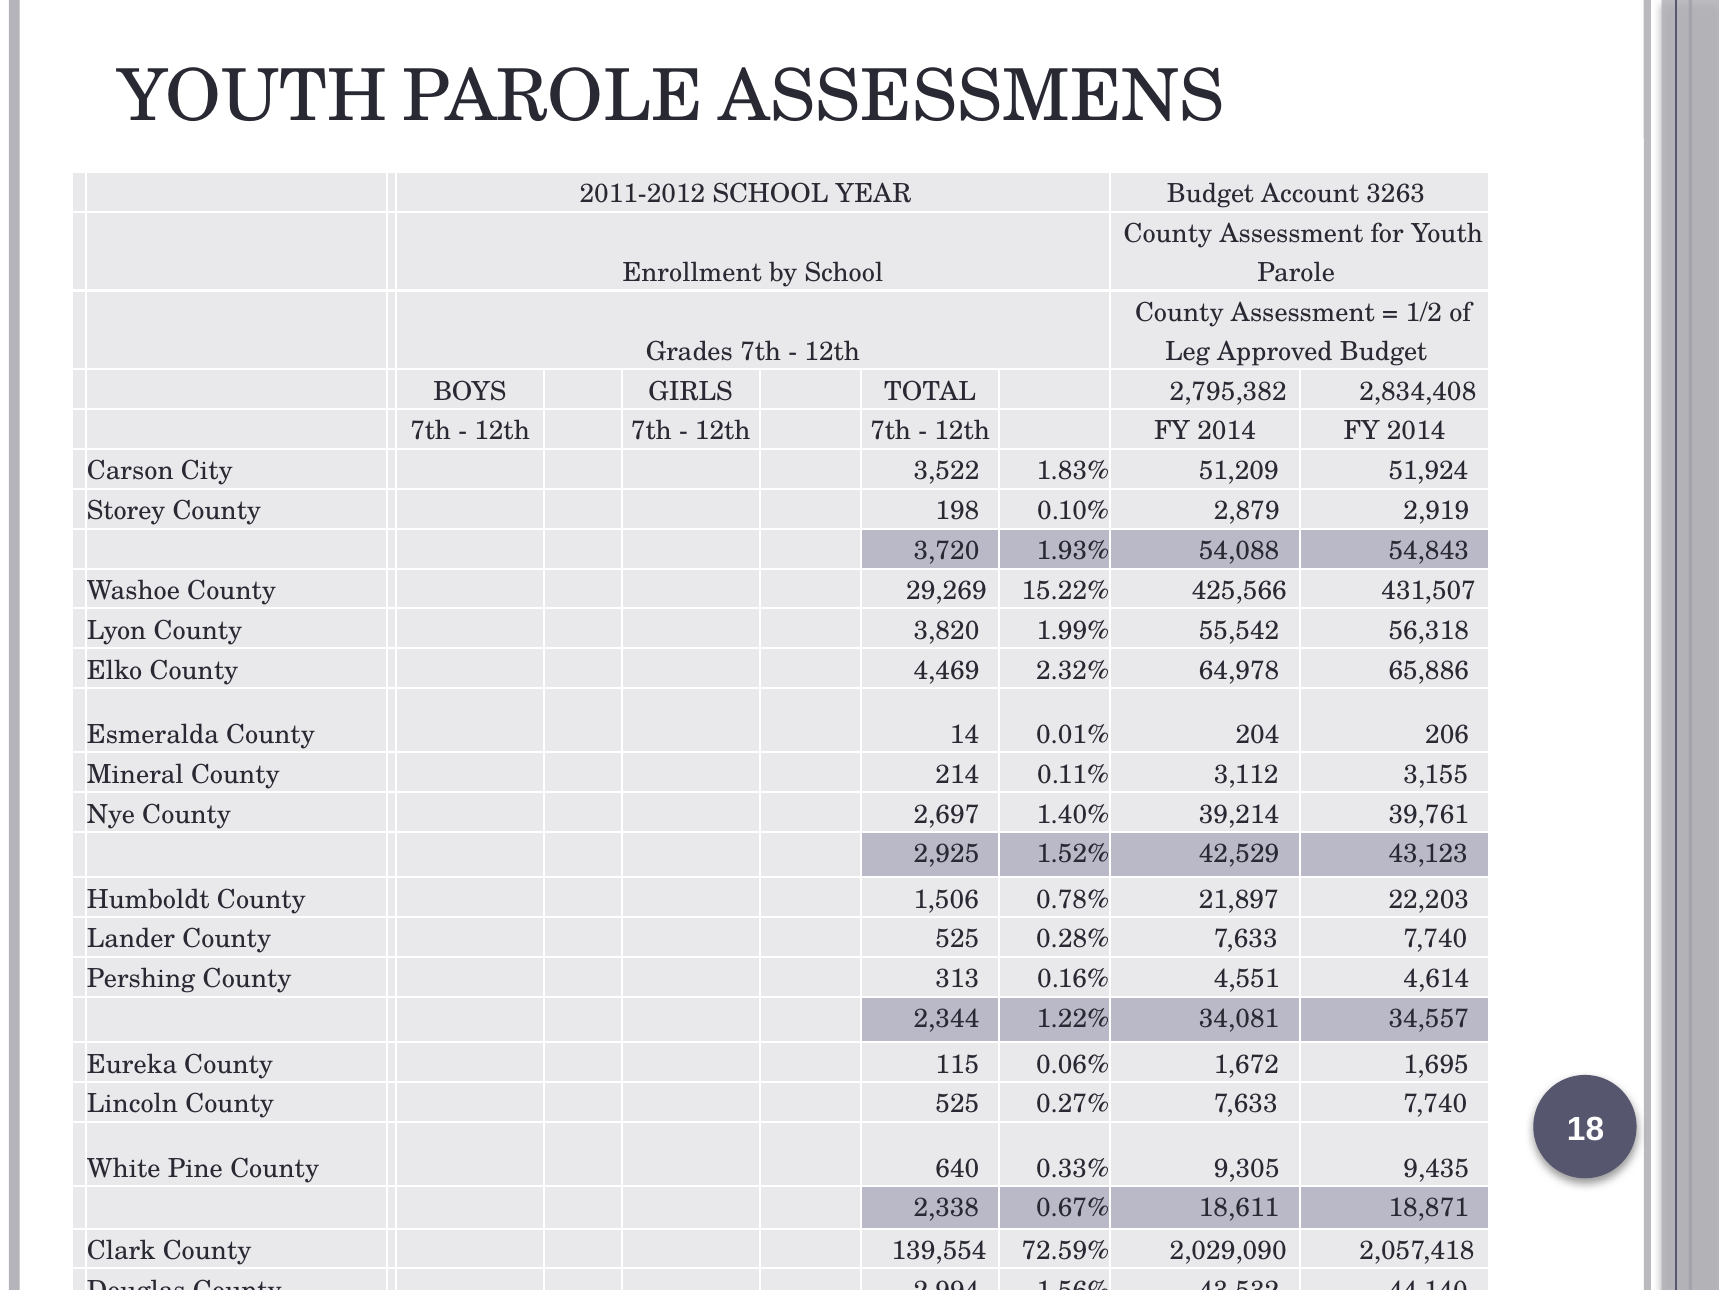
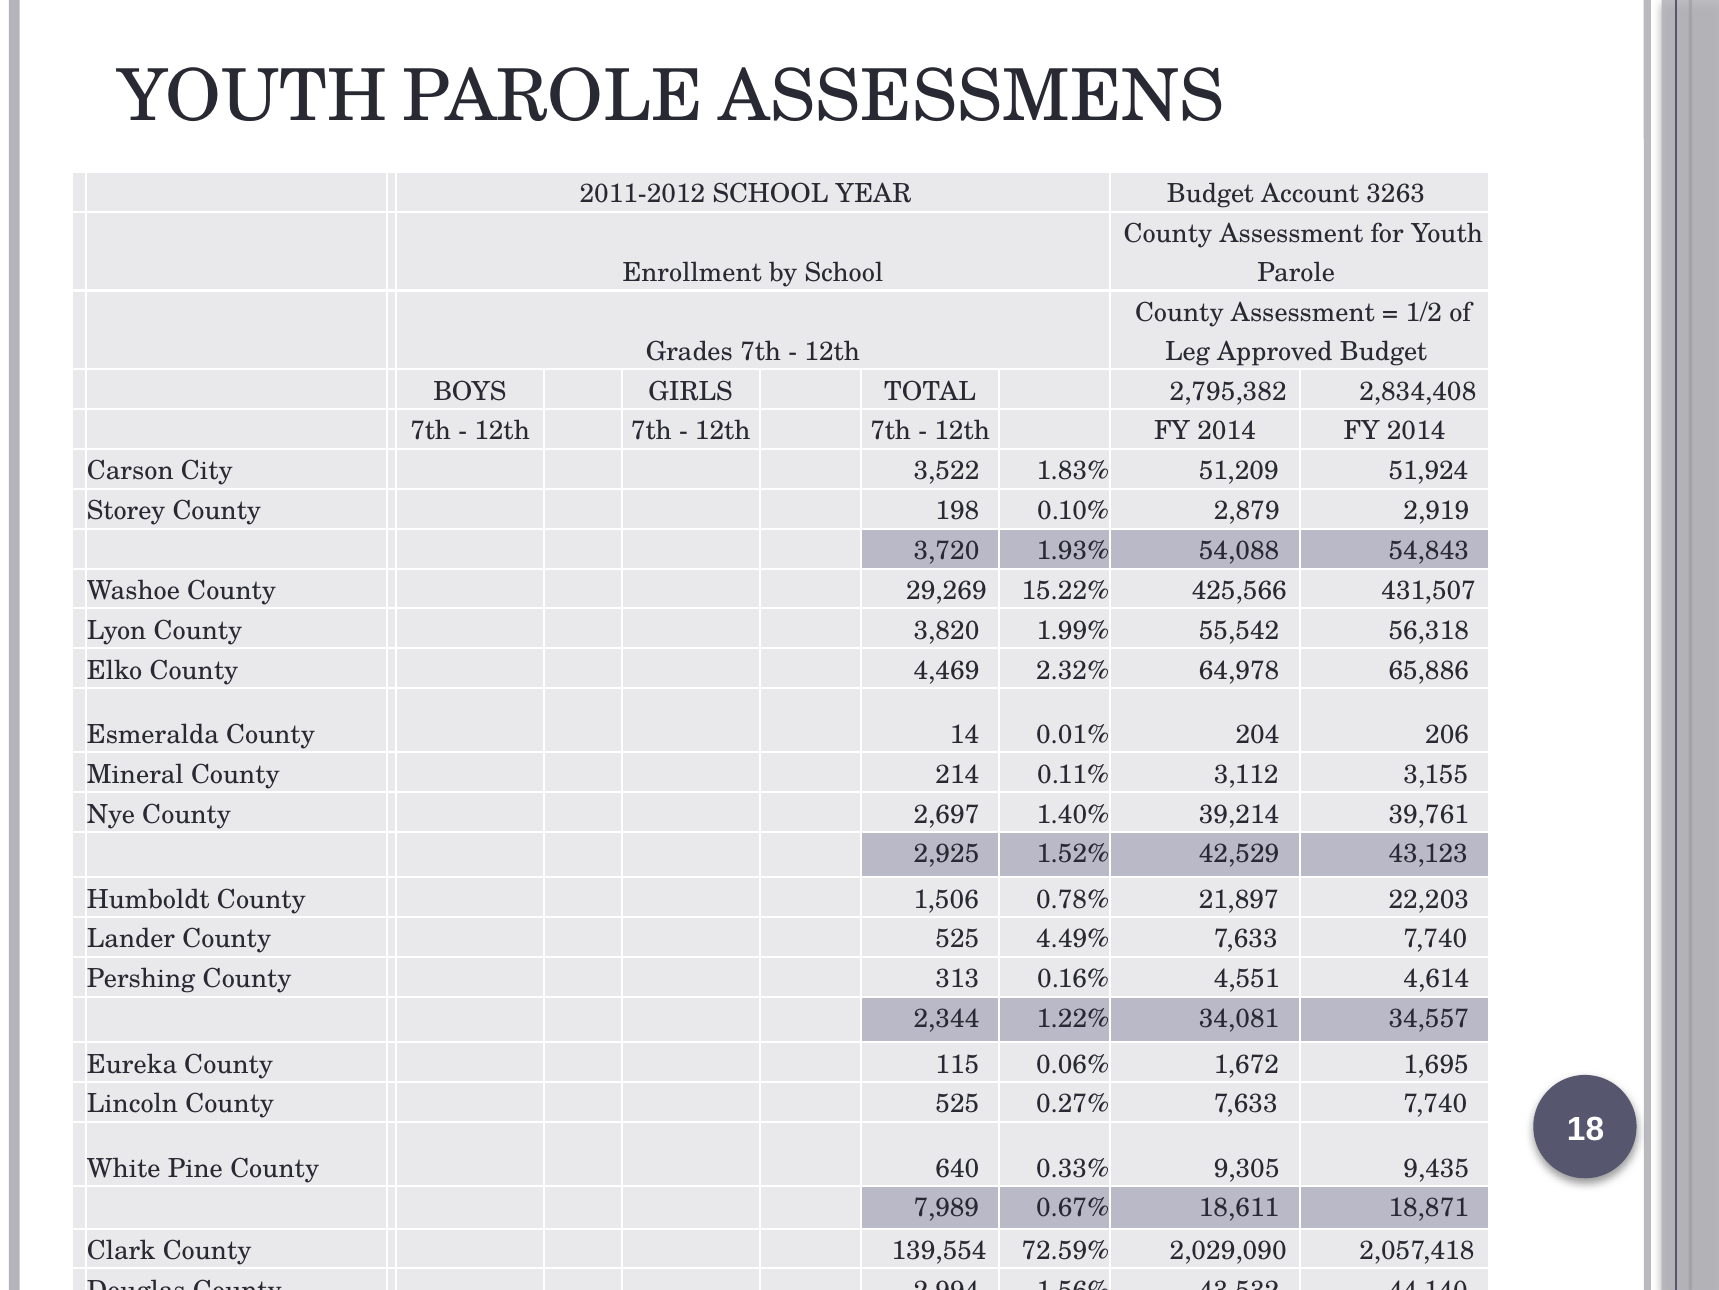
0.28%: 0.28% -> 4.49%
2,338: 2,338 -> 7,989
